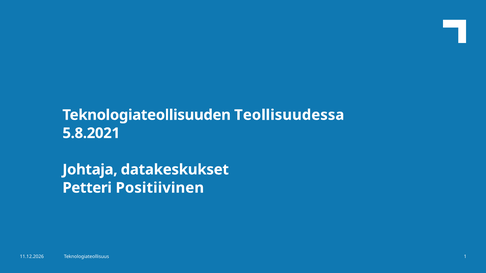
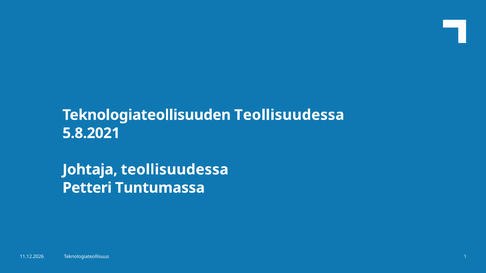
Johtaja datakeskukset: datakeskukset -> teollisuudessa
Positiivinen: Positiivinen -> Tuntumassa
